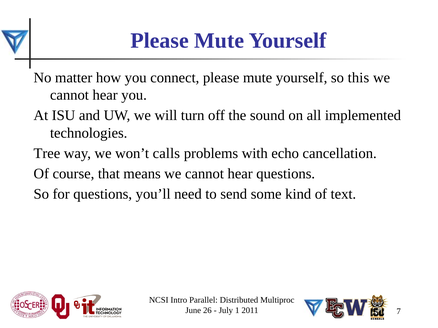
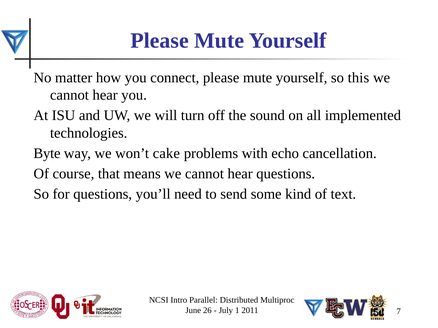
Tree: Tree -> Byte
calls: calls -> cake
